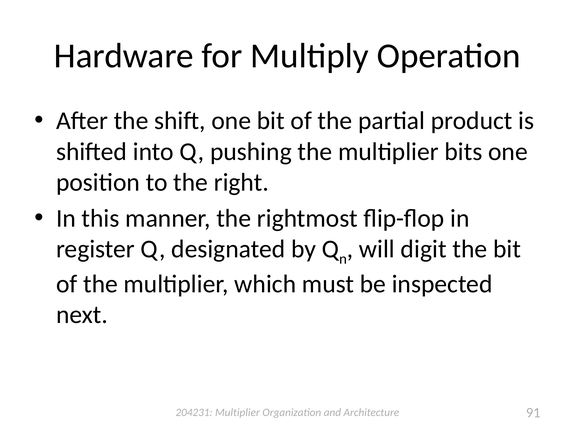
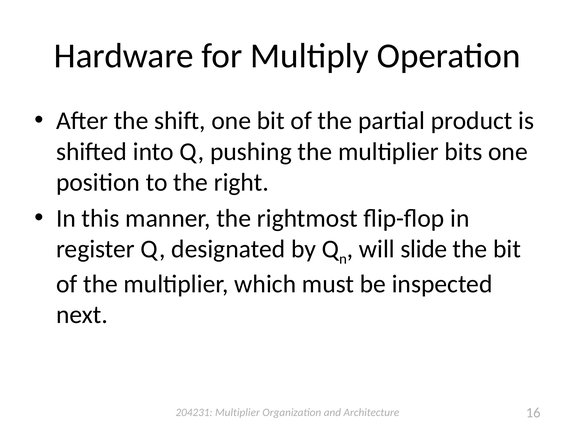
digit: digit -> slide
91: 91 -> 16
